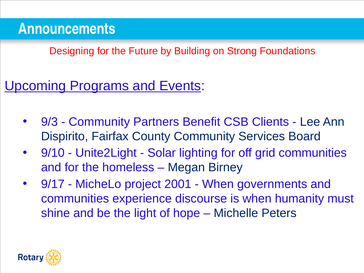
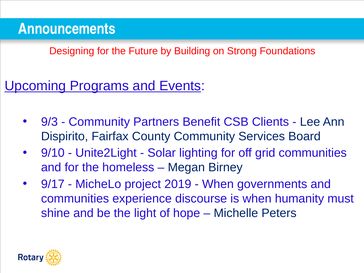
2001: 2001 -> 2019
